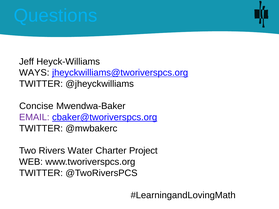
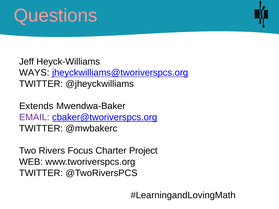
Questions colour: light blue -> pink
Concise: Concise -> Extends
Water: Water -> Focus
